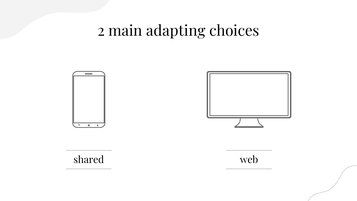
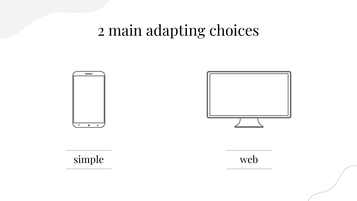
shared: shared -> simple
